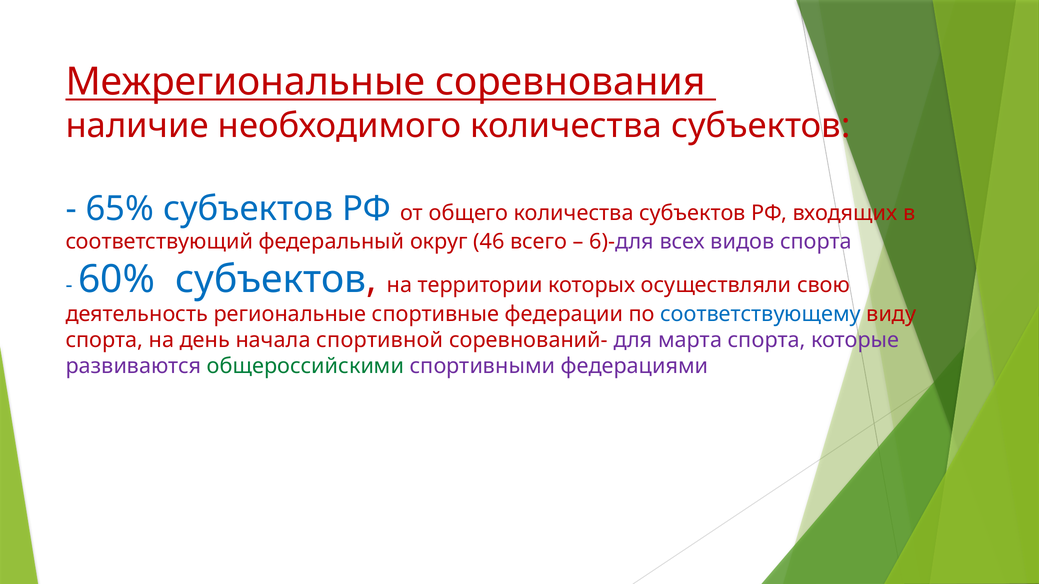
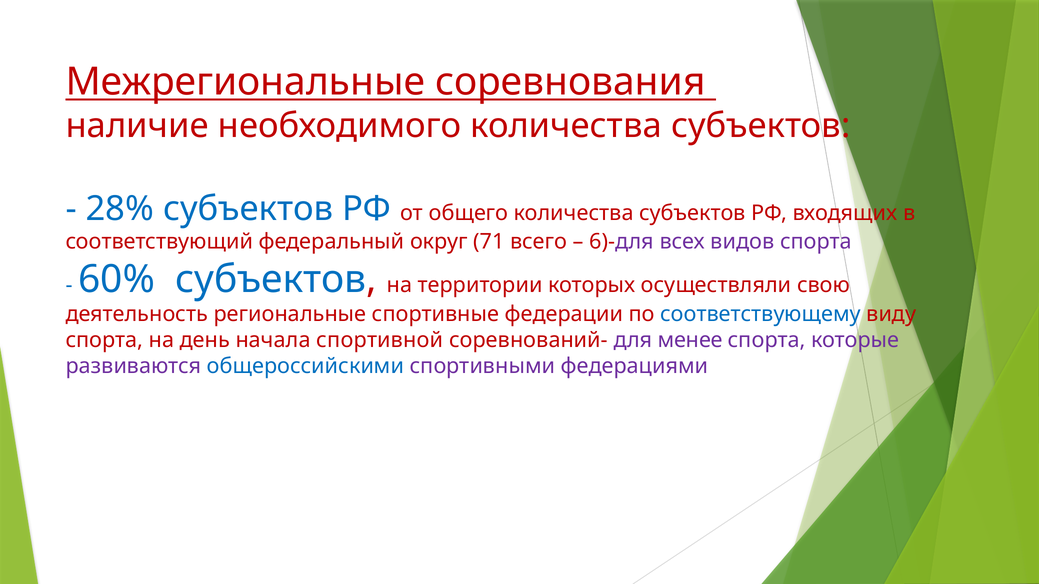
65%: 65% -> 28%
46: 46 -> 71
марта: марта -> менее
общероссийскими colour: green -> blue
